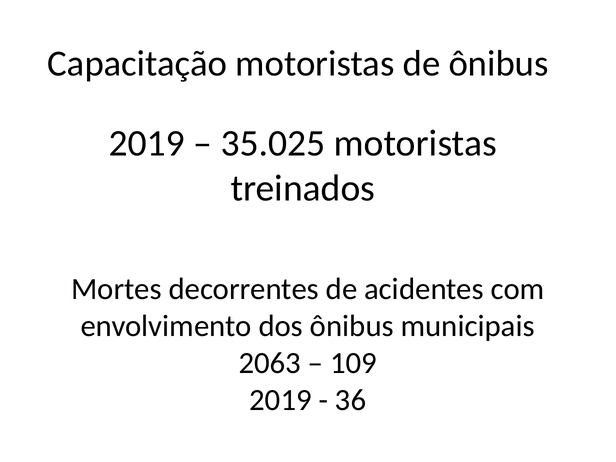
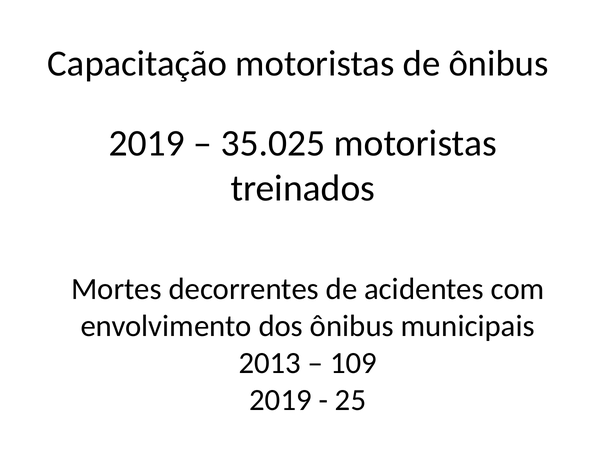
2063: 2063 -> 2013
36: 36 -> 25
